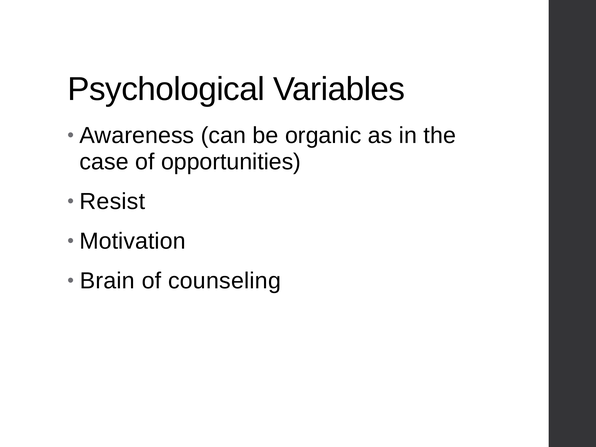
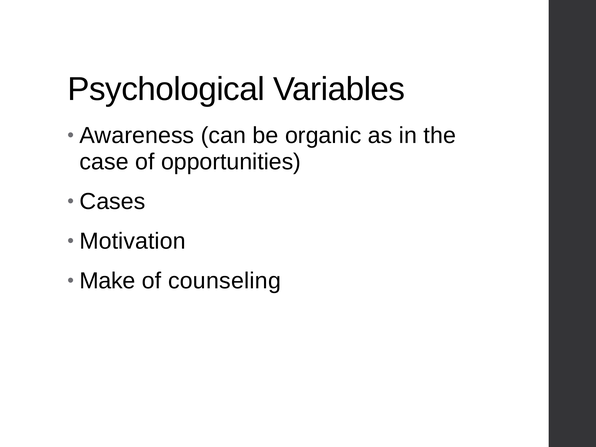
Resist: Resist -> Cases
Brain: Brain -> Make
